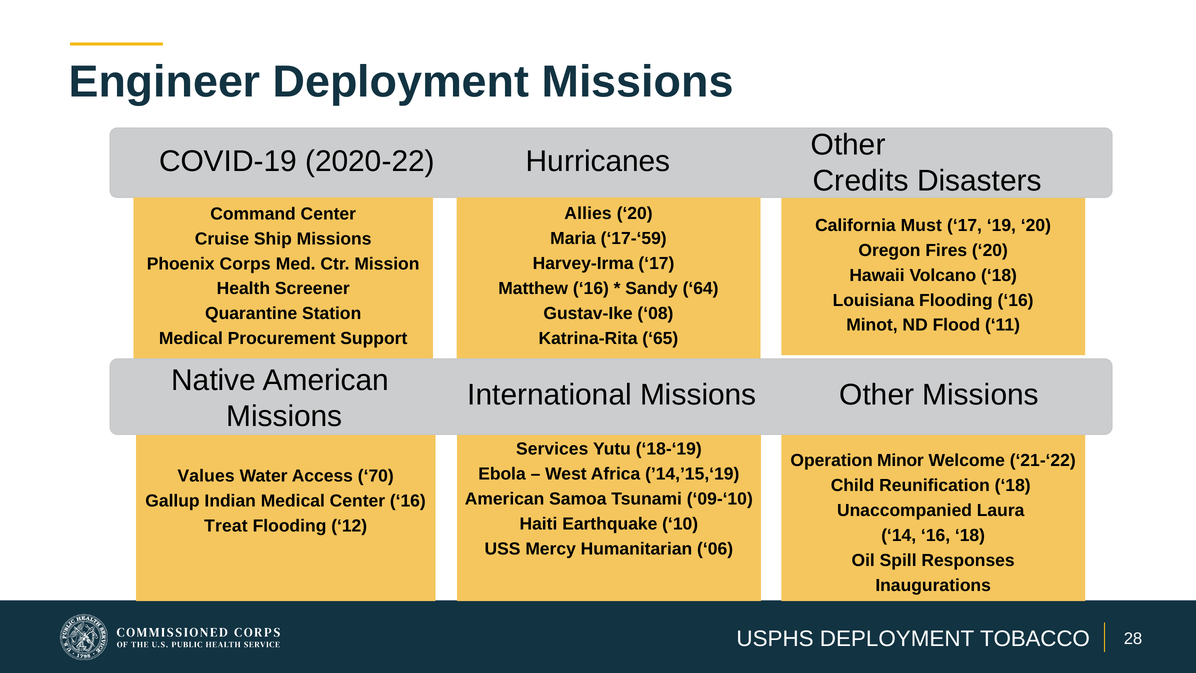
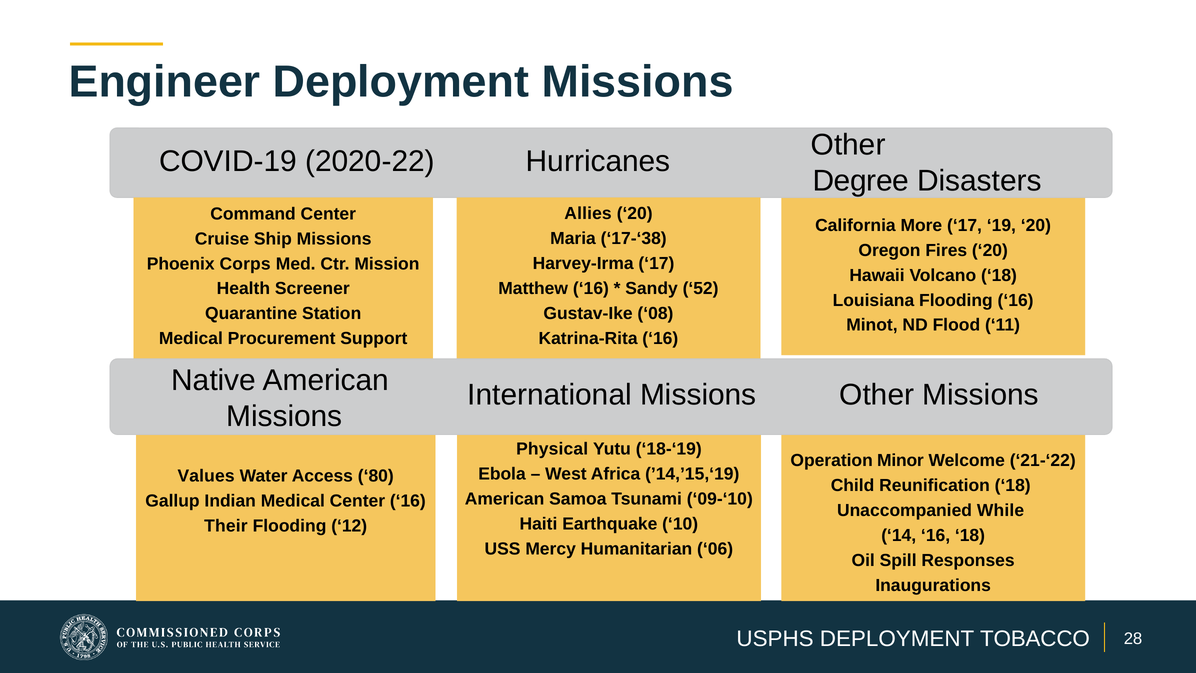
Credits: Credits -> Degree
Must: Must -> More
17-‘59: 17-‘59 -> 17-‘38
64: 64 -> 52
Katrina-Rita 65: 65 -> 16
Services: Services -> Physical
70: 70 -> 80
Laura: Laura -> While
Treat: Treat -> Their
